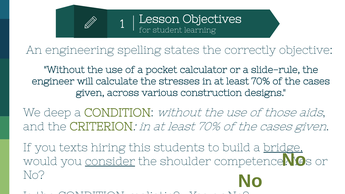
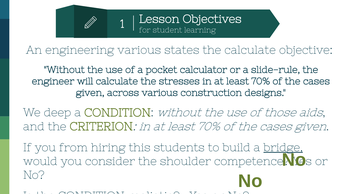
engineering spelling: spelling -> various
the correctly: correctly -> calculate
texts: texts -> from
consider underline: present -> none
